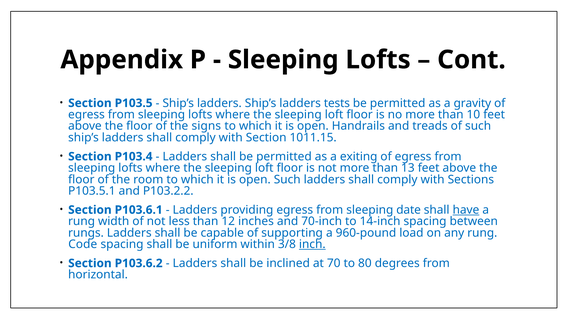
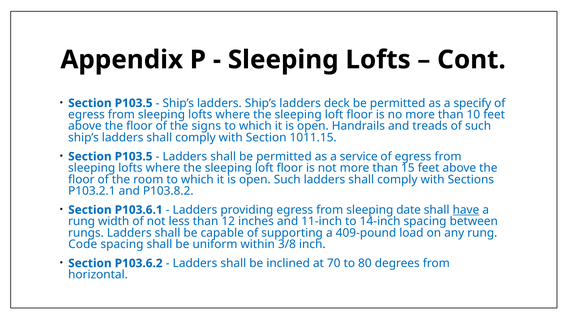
tests: tests -> deck
gravity: gravity -> specify
P103.4 at (134, 157): P103.4 -> P103.5
exiting: exiting -> service
13: 13 -> 15
P103.5.1: P103.5.1 -> P103.2.1
P103.2.2: P103.2.2 -> P103.8.2
70-inch: 70-inch -> 11-inch
960-pound: 960-pound -> 409-pound
inch underline: present -> none
